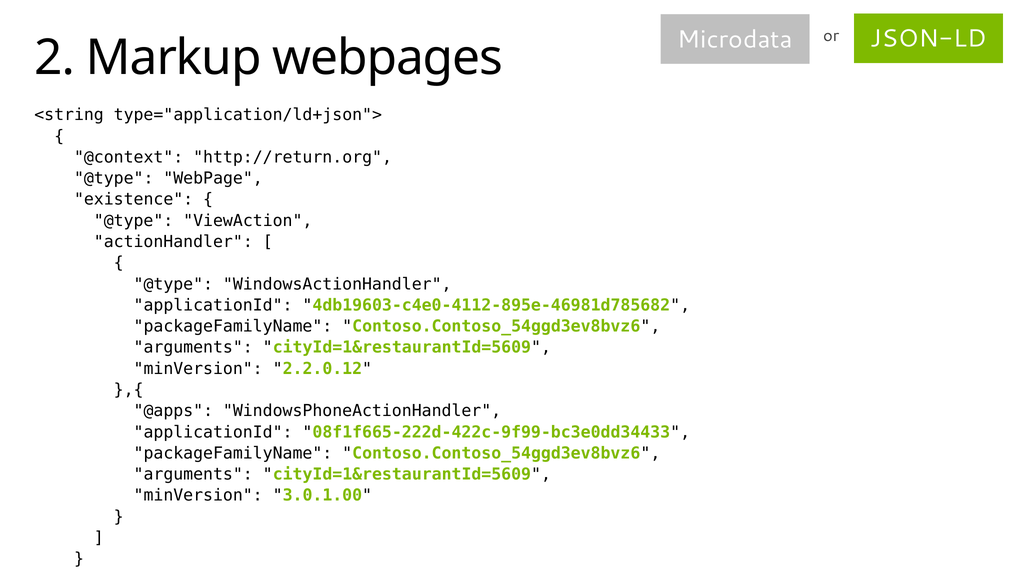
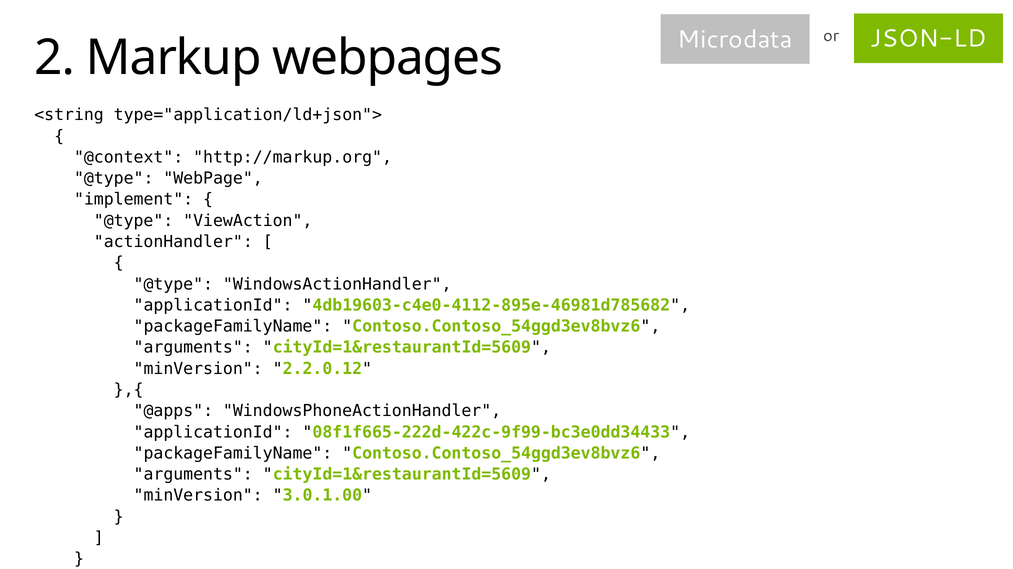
http://return.org: http://return.org -> http://markup.org
existence: existence -> implement
